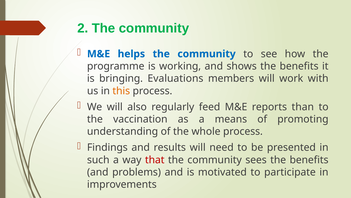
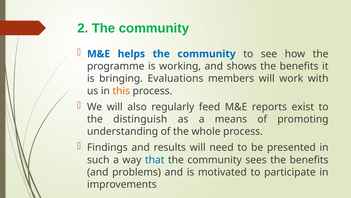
than: than -> exist
vaccination: vaccination -> distinguish
that colour: red -> blue
